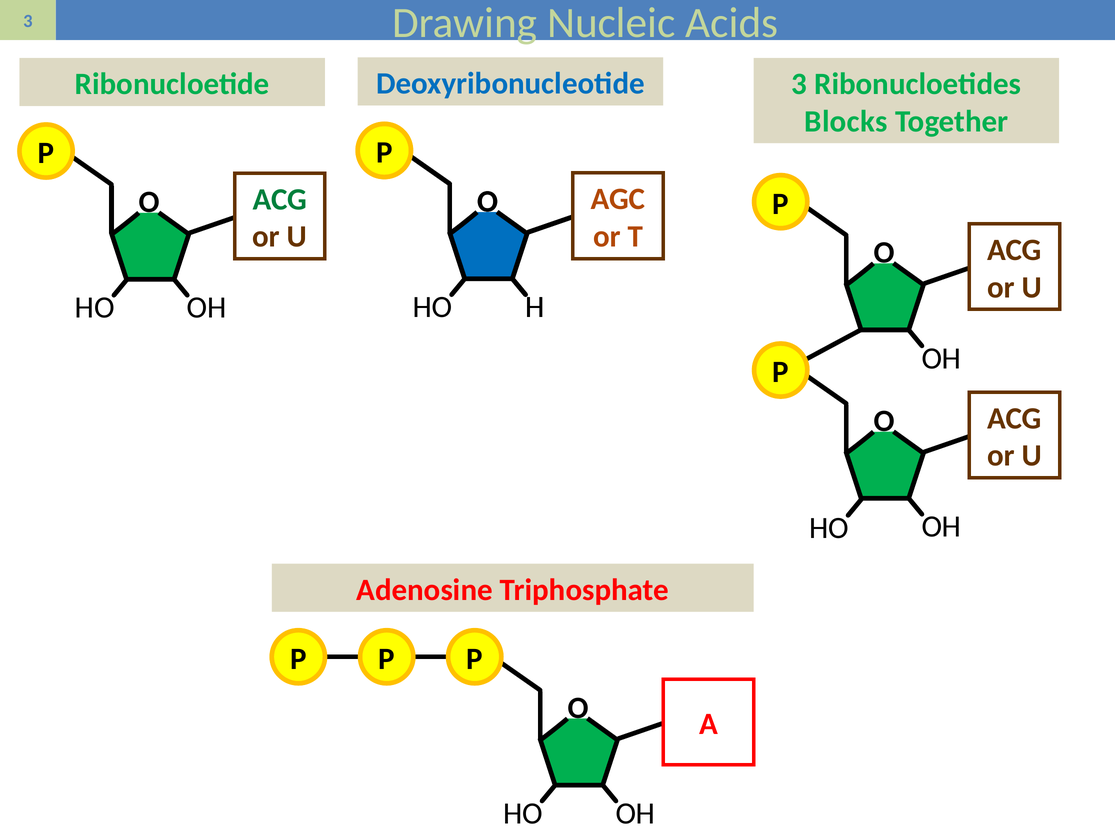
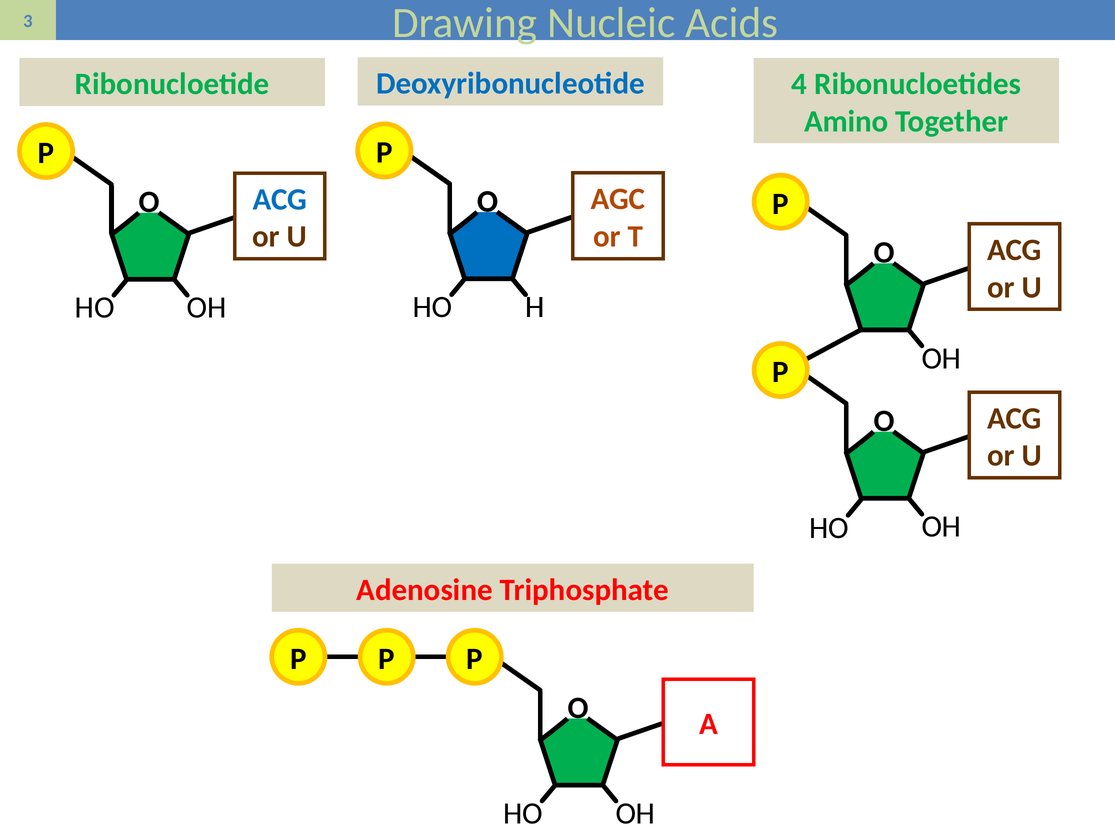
Ribonucloetide 3: 3 -> 4
Blocks: Blocks -> Amino
ACG at (280, 200) colour: green -> blue
